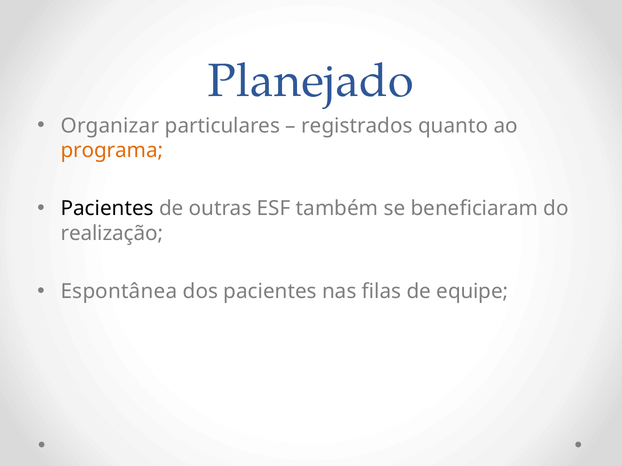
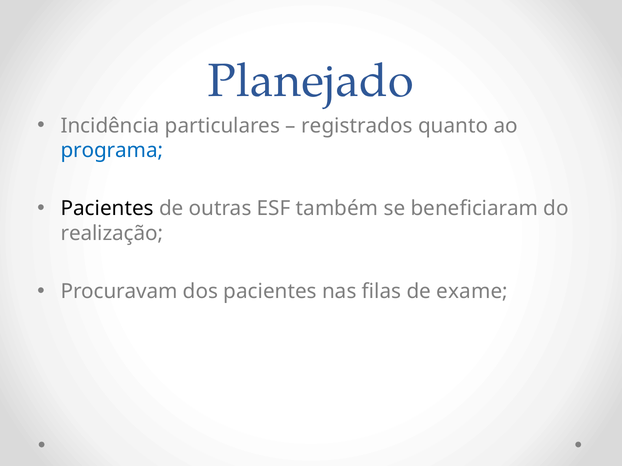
Organizar: Organizar -> Incidência
programa colour: orange -> blue
Espontânea: Espontânea -> Procuravam
equipe: equipe -> exame
